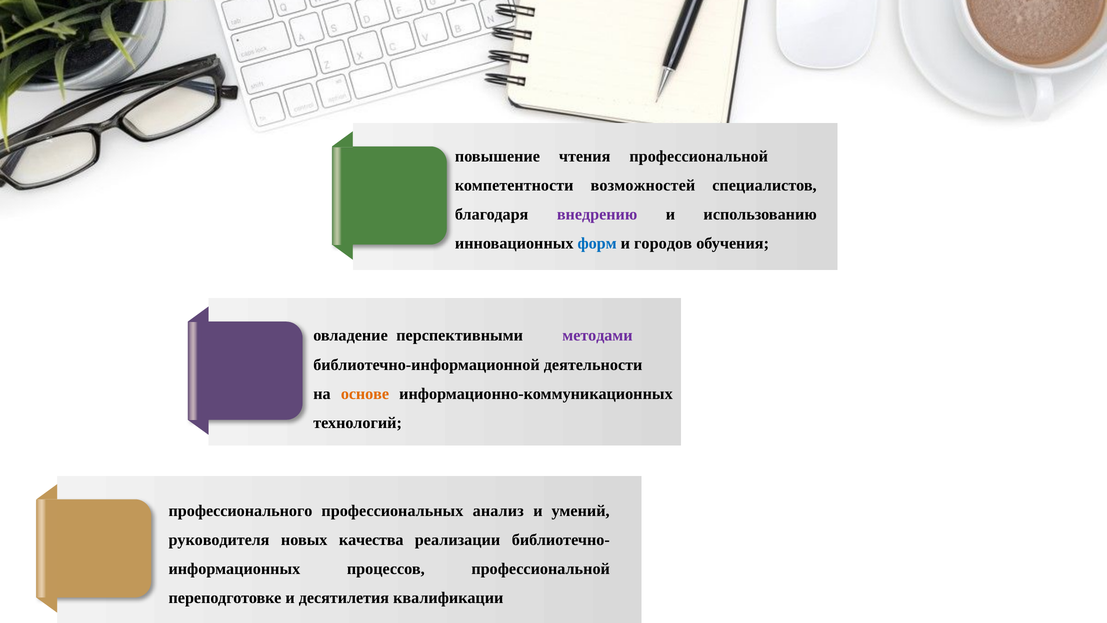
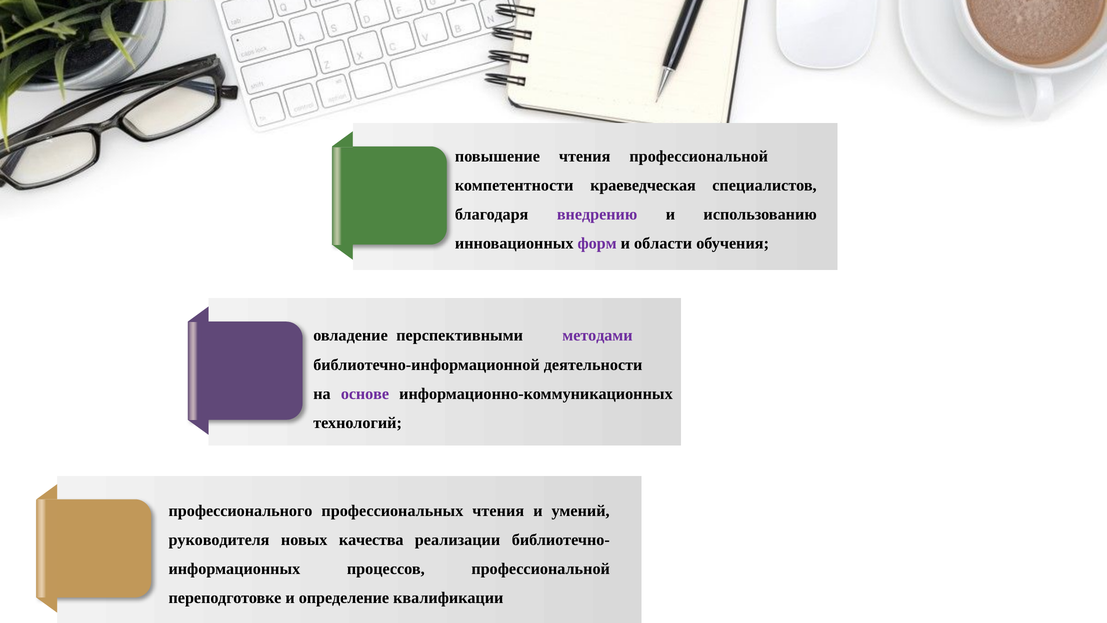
возможностей: возможностей -> краеведческая
форм colour: blue -> purple
городов: городов -> области
основе colour: orange -> purple
профессиональных анализ: анализ -> чтения
десятилетия: десятилетия -> определение
